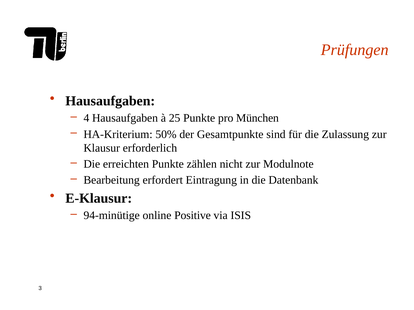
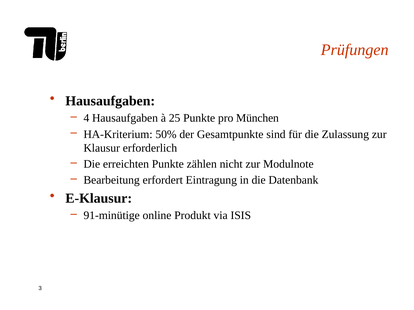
94-minütige: 94-minütige -> 91-minütige
Positive: Positive -> Produkt
